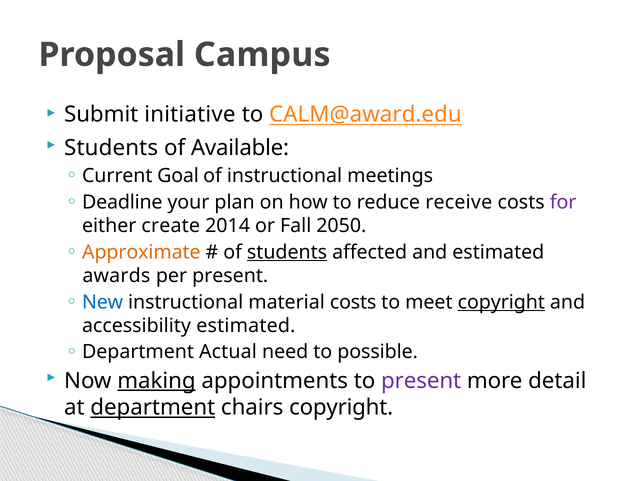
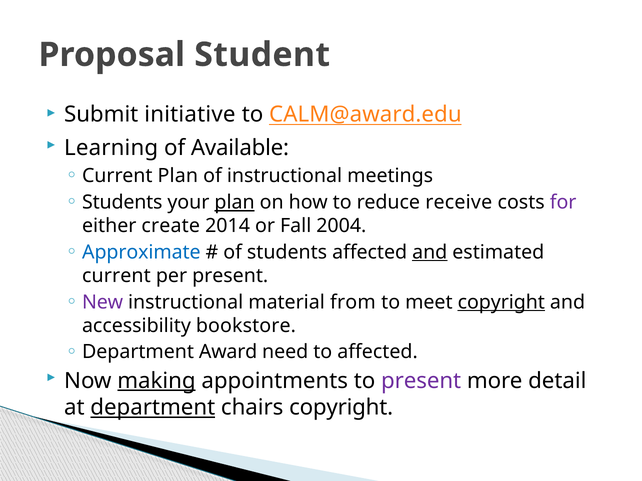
Campus: Campus -> Student
Students at (111, 148): Students -> Learning
Current Goal: Goal -> Plan
Deadline at (122, 202): Deadline -> Students
plan at (235, 202) underline: none -> present
2050: 2050 -> 2004
Approximate colour: orange -> blue
students at (287, 252) underline: present -> none
and at (430, 252) underline: none -> present
awards at (116, 276): awards -> current
New colour: blue -> purple
material costs: costs -> from
accessibility estimated: estimated -> bookstore
Actual: Actual -> Award
to possible: possible -> affected
